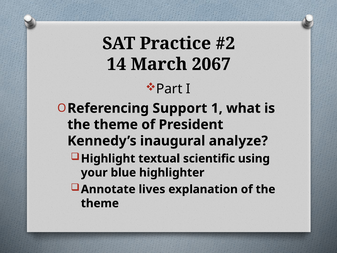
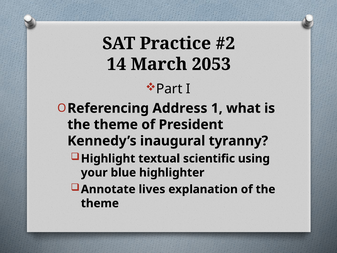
2067: 2067 -> 2053
Support: Support -> Address
analyze: analyze -> tyranny
